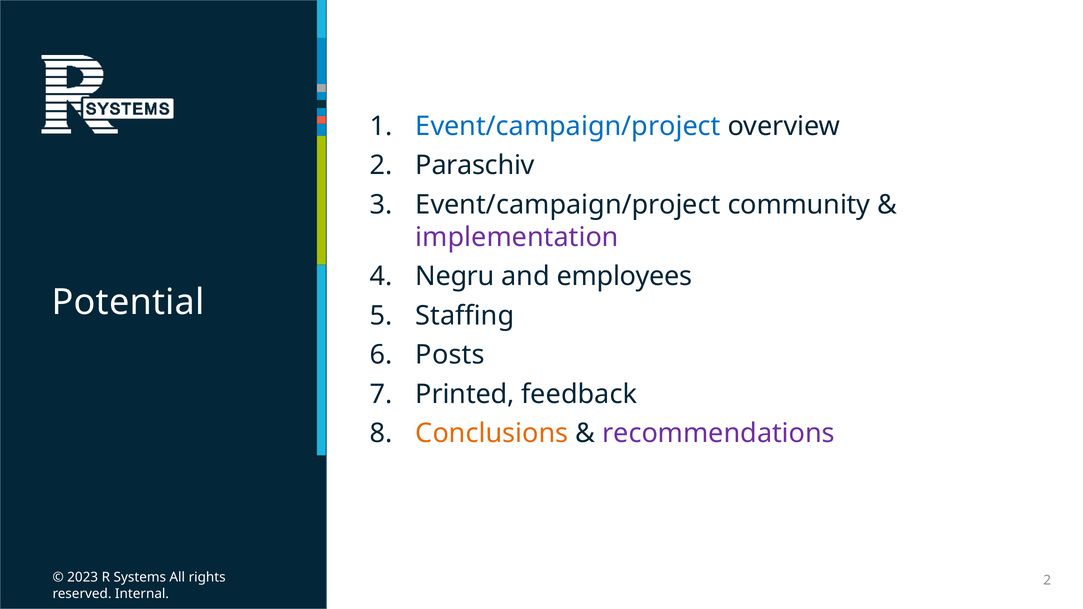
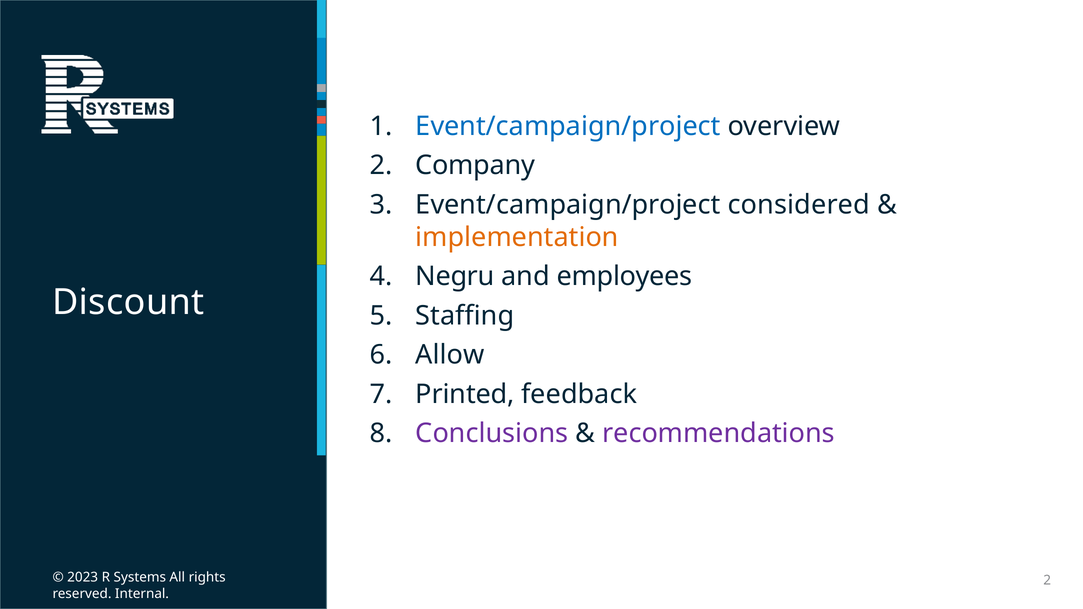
Paraschiv: Paraschiv -> Company
community: community -> considered
implementation colour: purple -> orange
Potential: Potential -> Discount
Posts: Posts -> Allow
Conclusions colour: orange -> purple
